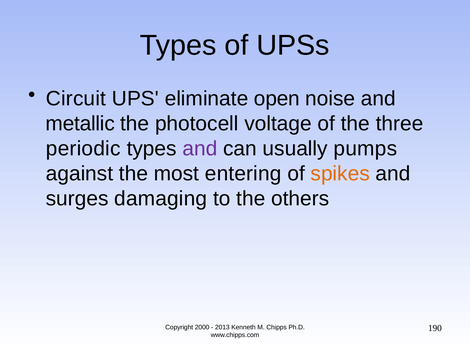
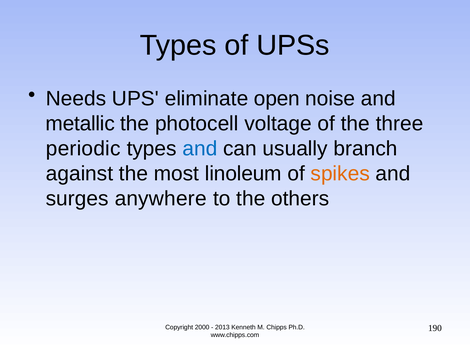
Circuit: Circuit -> Needs
and at (200, 149) colour: purple -> blue
pumps: pumps -> branch
entering: entering -> linoleum
damaging: damaging -> anywhere
